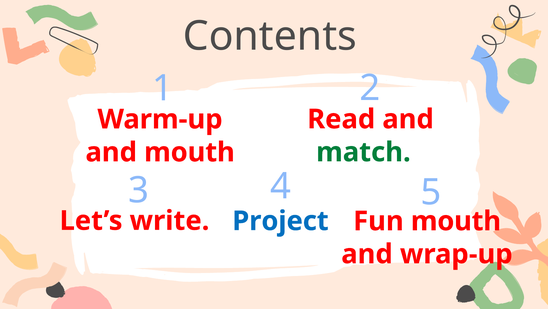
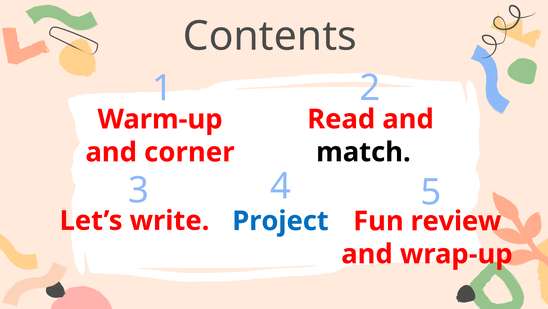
match colour: green -> black
and mouth: mouth -> corner
Fun mouth: mouth -> review
